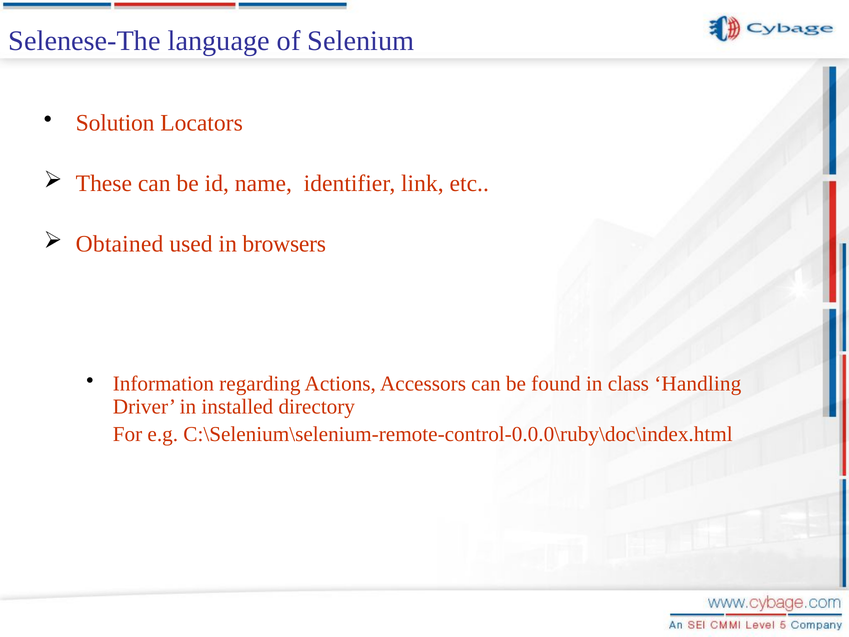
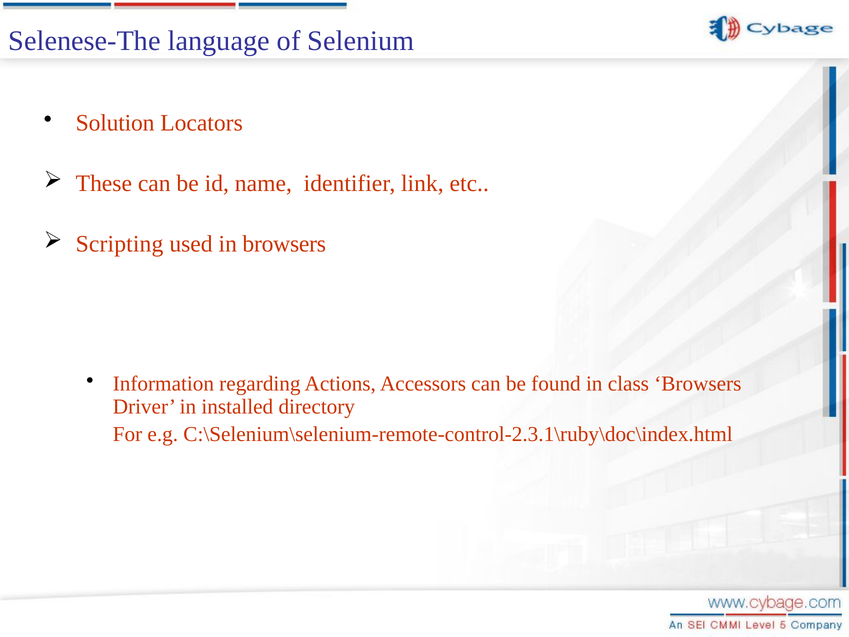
Obtained: Obtained -> Scripting
class Handling: Handling -> Browsers
C:\Selenium\selenium-remote-control-0.0.0\ruby\doc\index.html: C:\Selenium\selenium-remote-control-0.0.0\ruby\doc\index.html -> C:\Selenium\selenium-remote-control-2.3.1\ruby\doc\index.html
